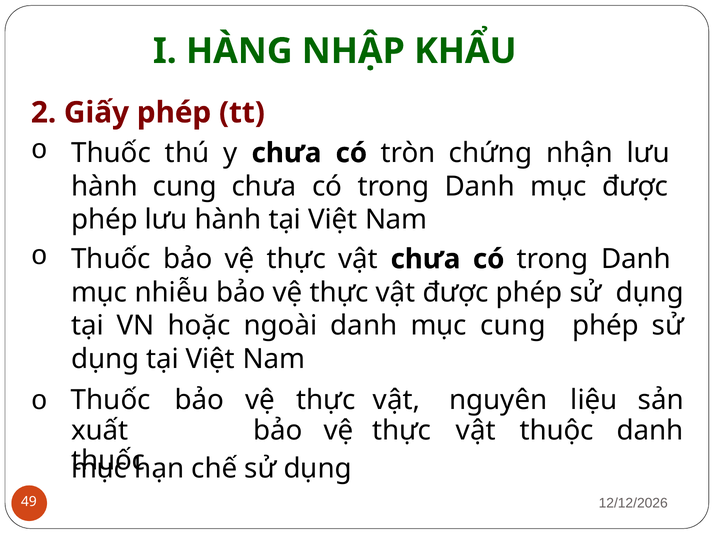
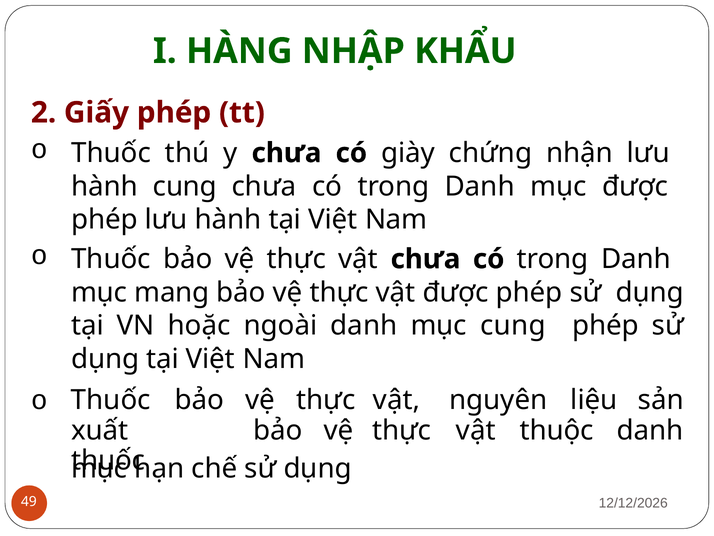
tròn: tròn -> giày
nhiễu: nhiễu -> mang
